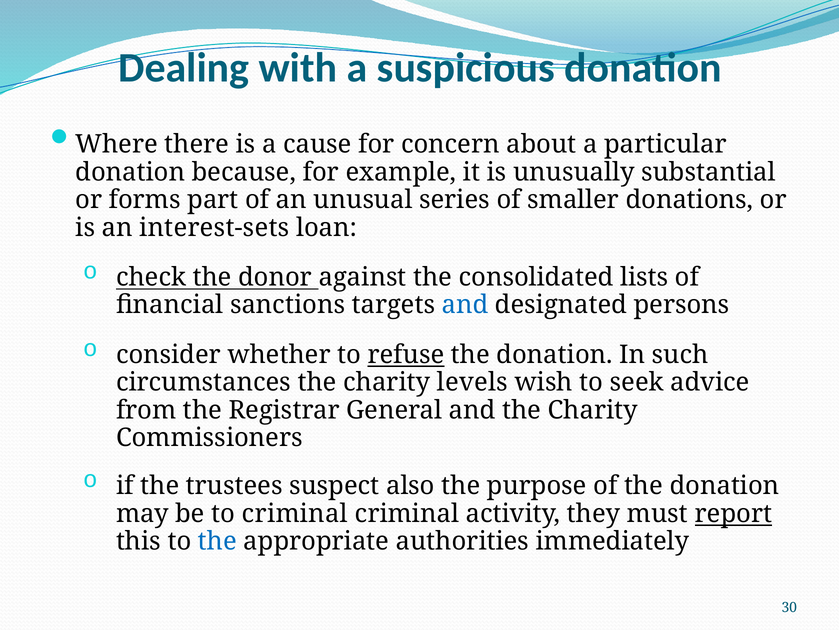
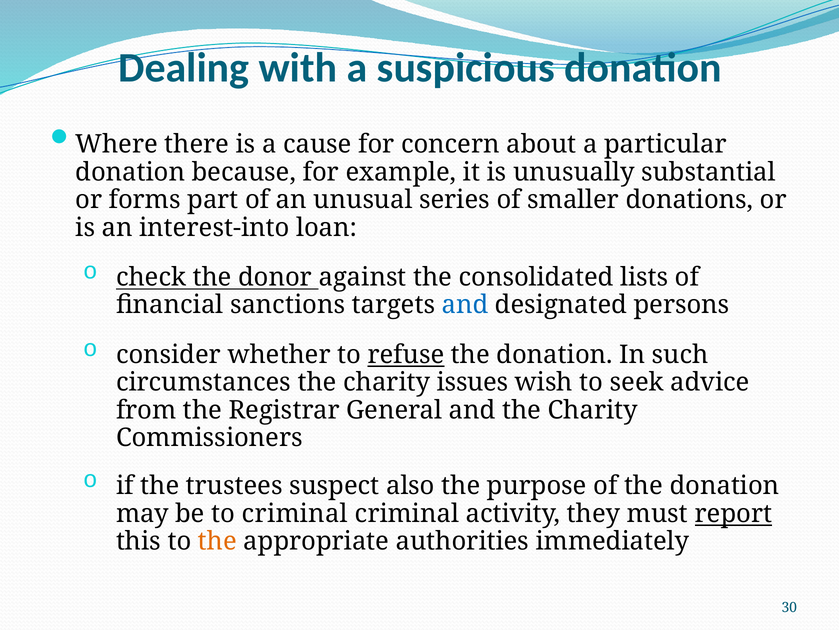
interest-sets: interest-sets -> interest-into
levels: levels -> issues
the at (217, 541) colour: blue -> orange
